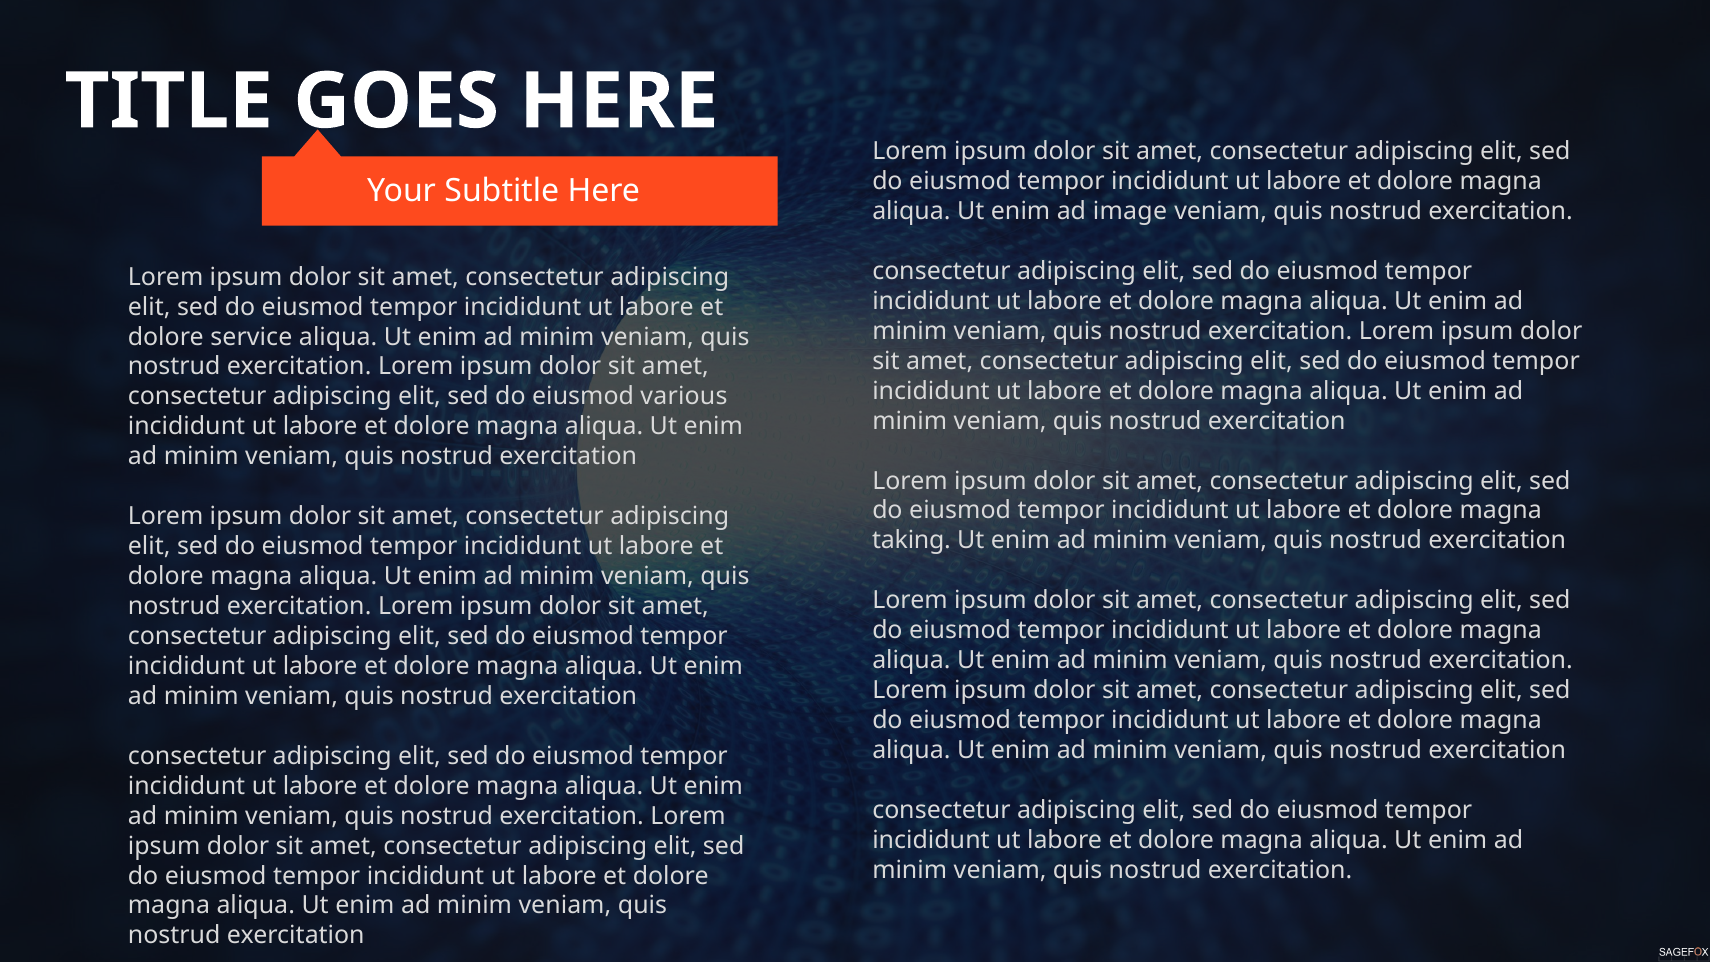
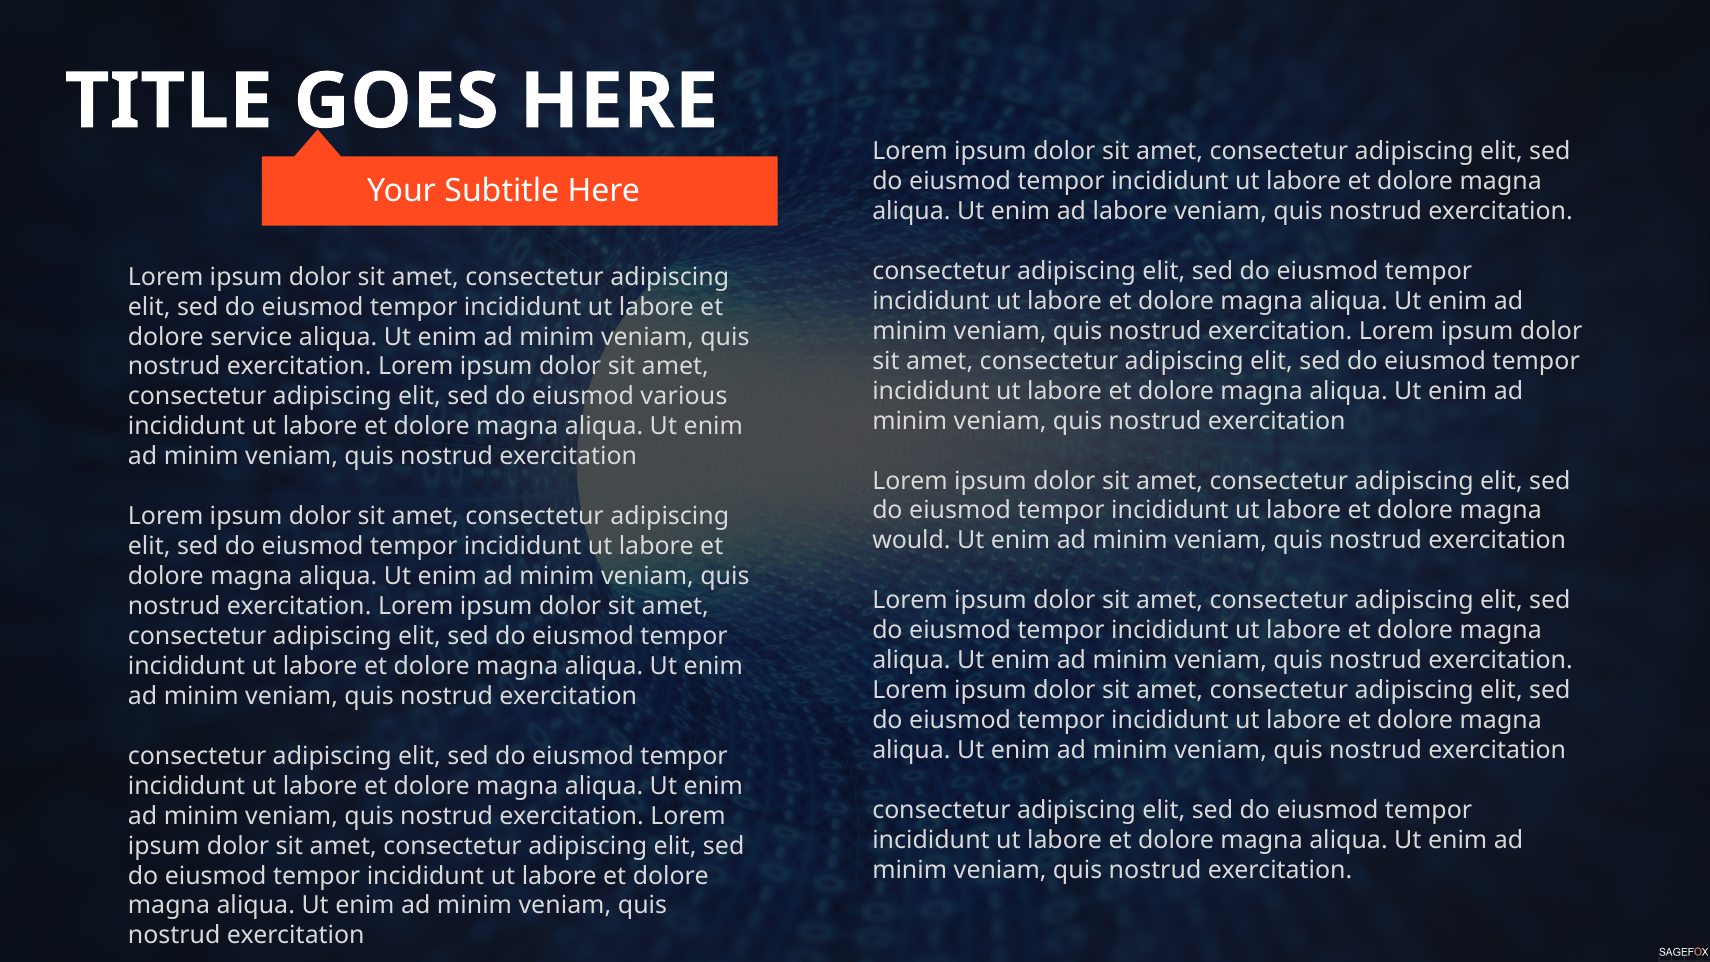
ad image: image -> labore
taking: taking -> would
